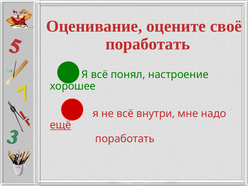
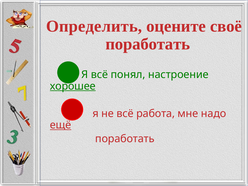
Оценивание: Оценивание -> Определить
хорошее underline: none -> present
внутри: внутри -> работа
